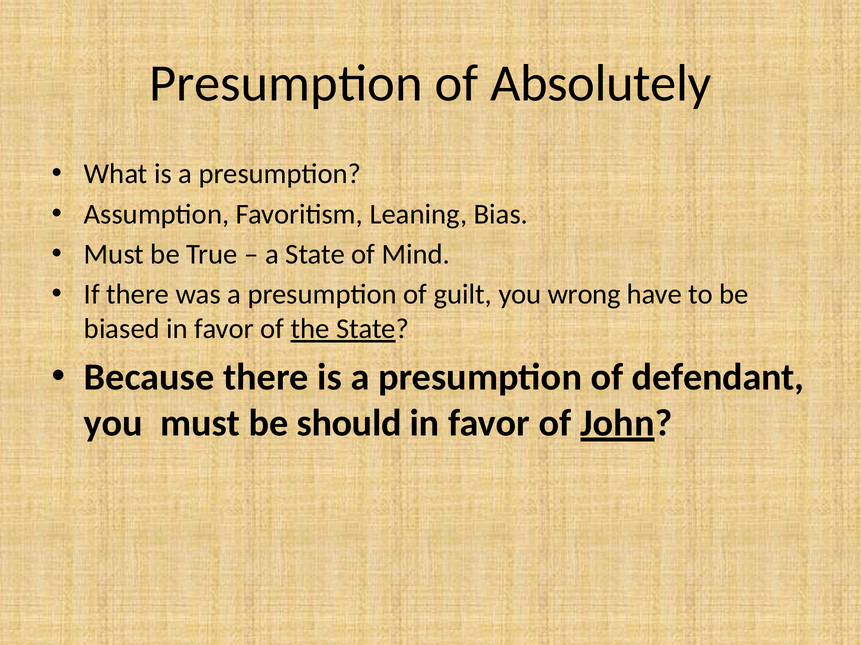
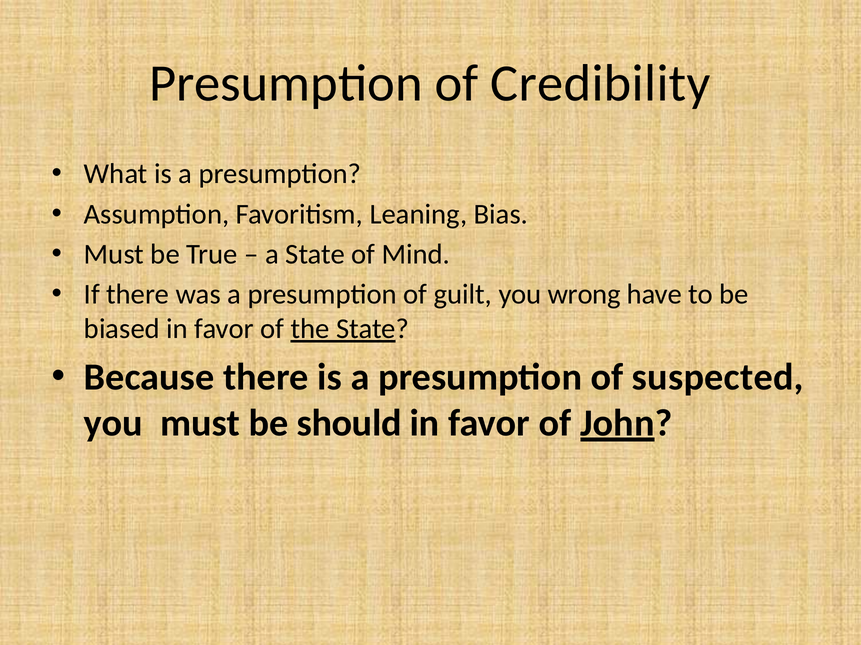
Absolutely: Absolutely -> Credibility
defendant: defendant -> suspected
